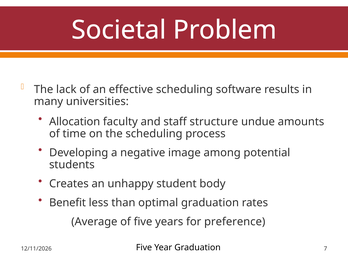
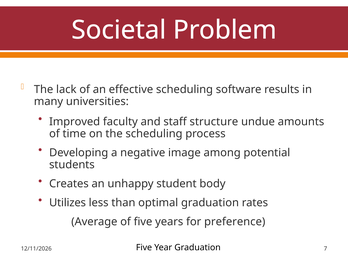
Allocation: Allocation -> Improved
Benefit: Benefit -> Utilizes
